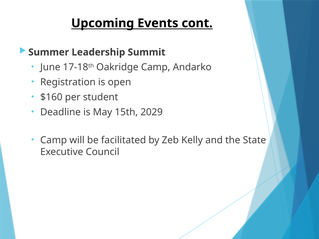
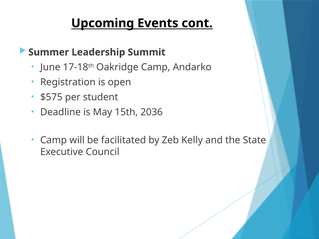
$160: $160 -> $575
2029: 2029 -> 2036
